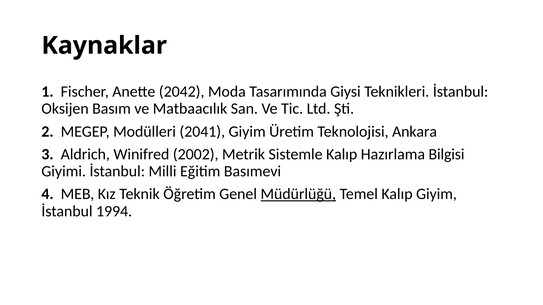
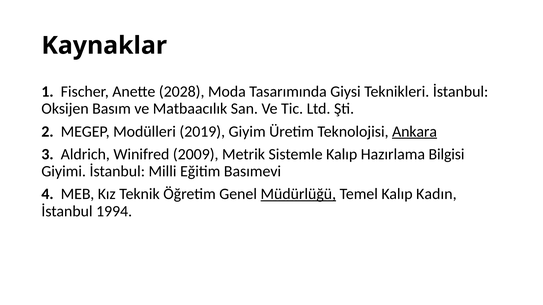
2042: 2042 -> 2028
2041: 2041 -> 2019
Ankara underline: none -> present
2002: 2002 -> 2009
Kalıp Giyim: Giyim -> Kadın
